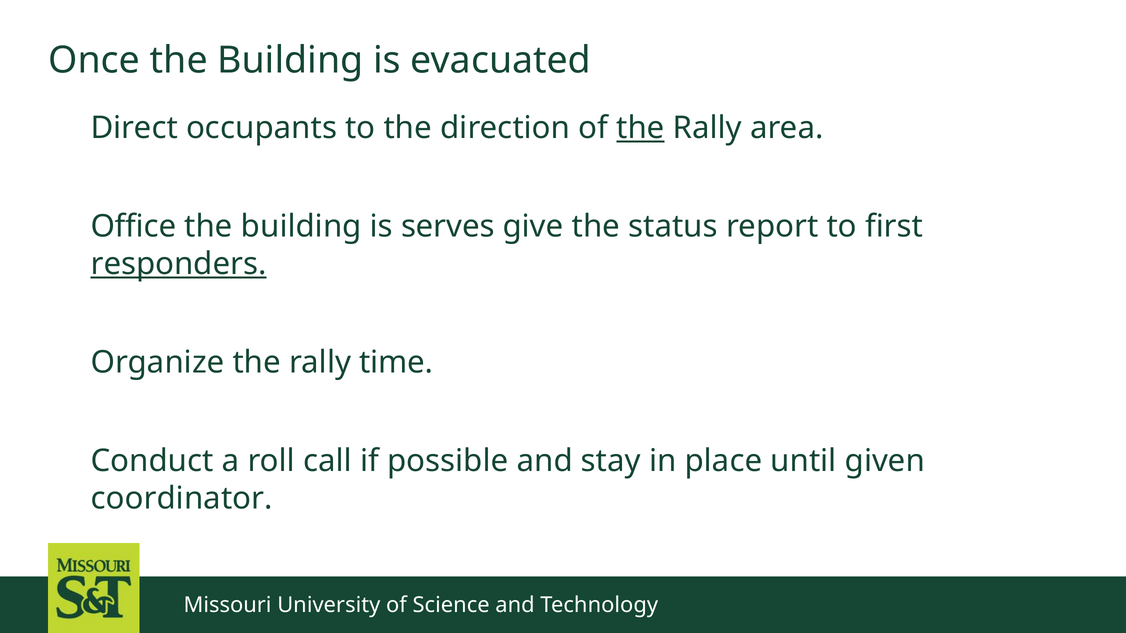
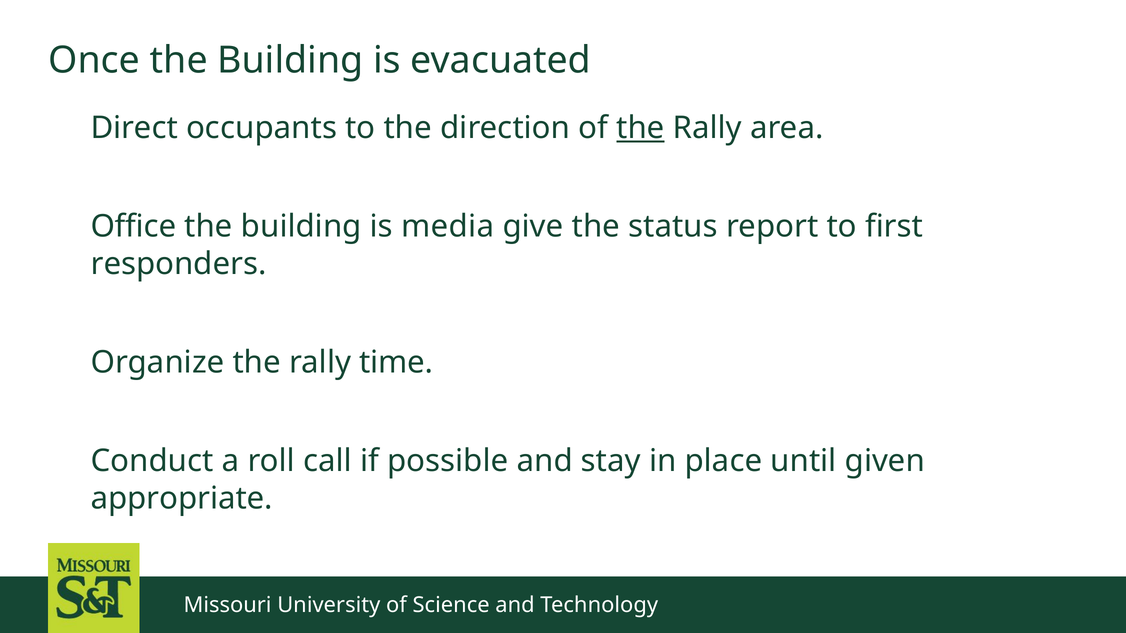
serves: serves -> media
responders underline: present -> none
coordinator: coordinator -> appropriate
